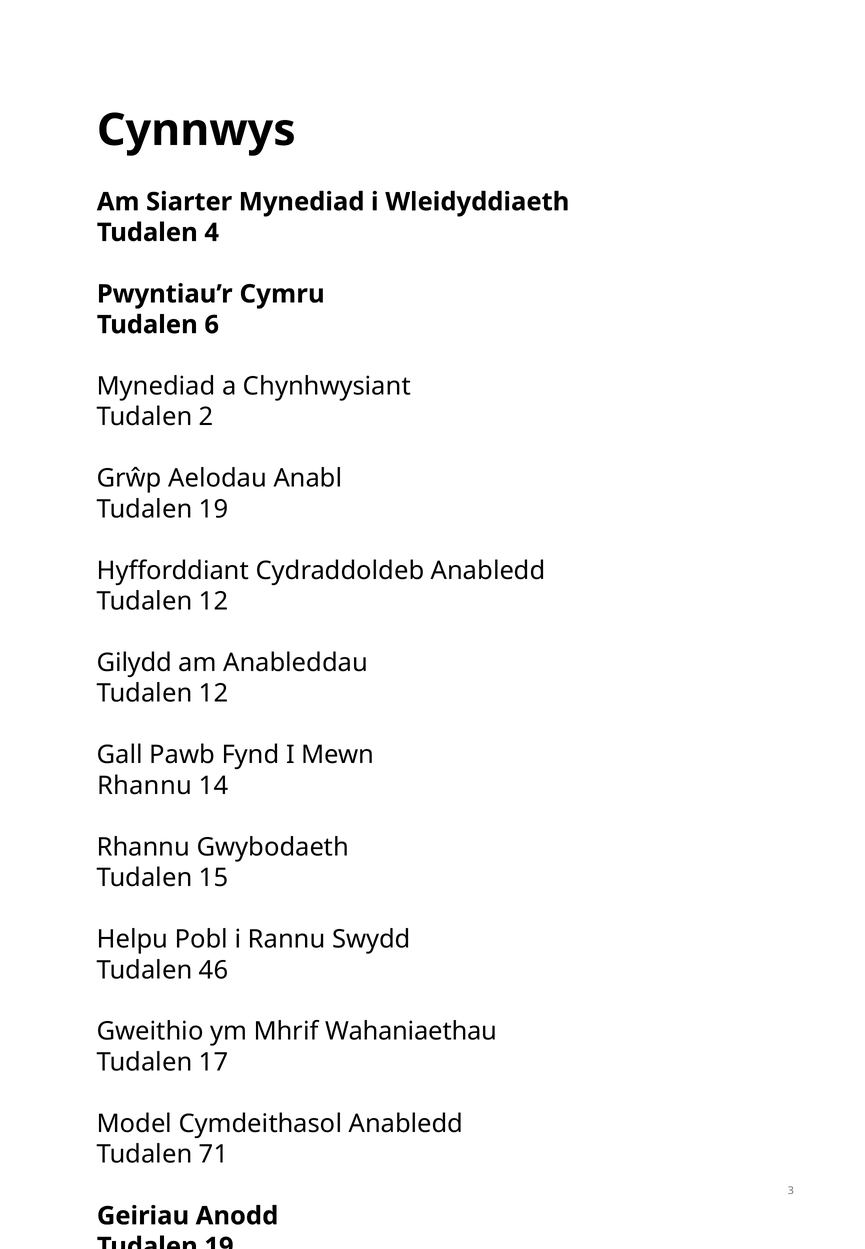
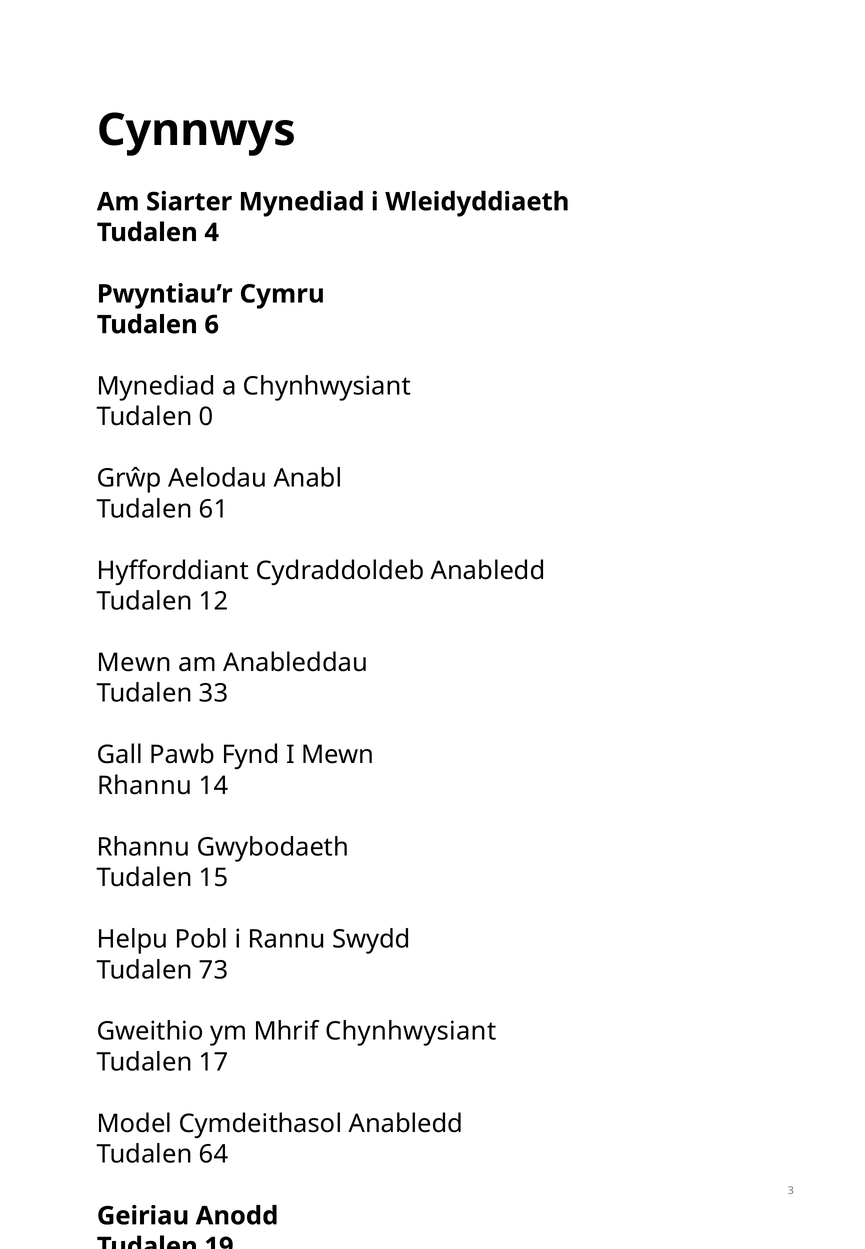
2: 2 -> 0
19 at (214, 509): 19 -> 61
Gilydd at (134, 663): Gilydd -> Mewn
12 at (214, 694): 12 -> 33
46: 46 -> 73
Mhrif Wahaniaethau: Wahaniaethau -> Chynhwysiant
71: 71 -> 64
